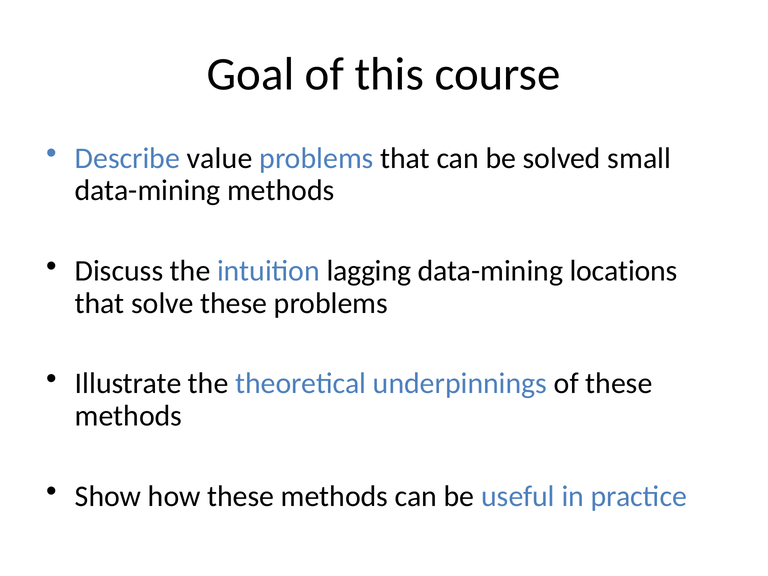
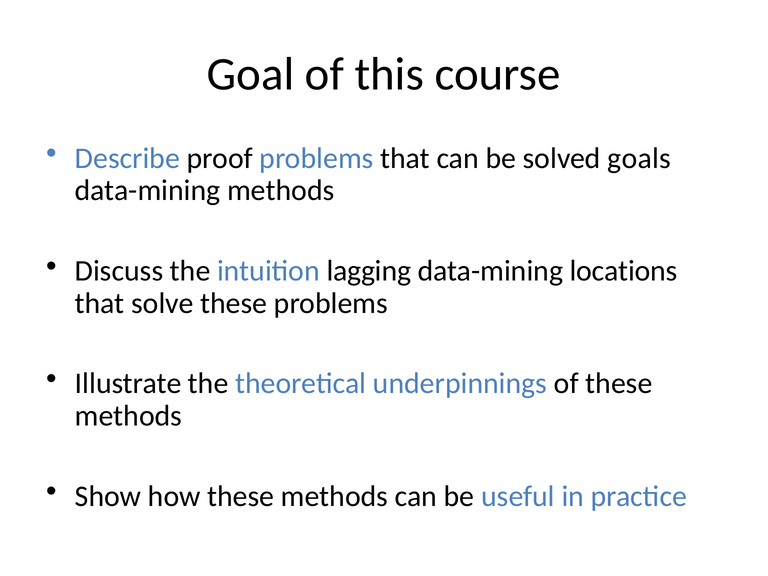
value: value -> proof
small: small -> goals
